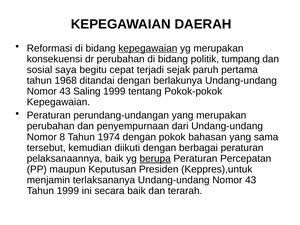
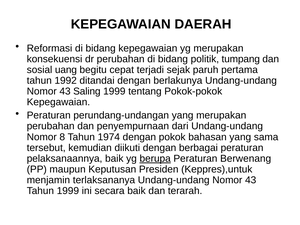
kepegawaian at (148, 48) underline: present -> none
saya: saya -> uang
1968: 1968 -> 1992
Percepatan: Percepatan -> Berwenang
